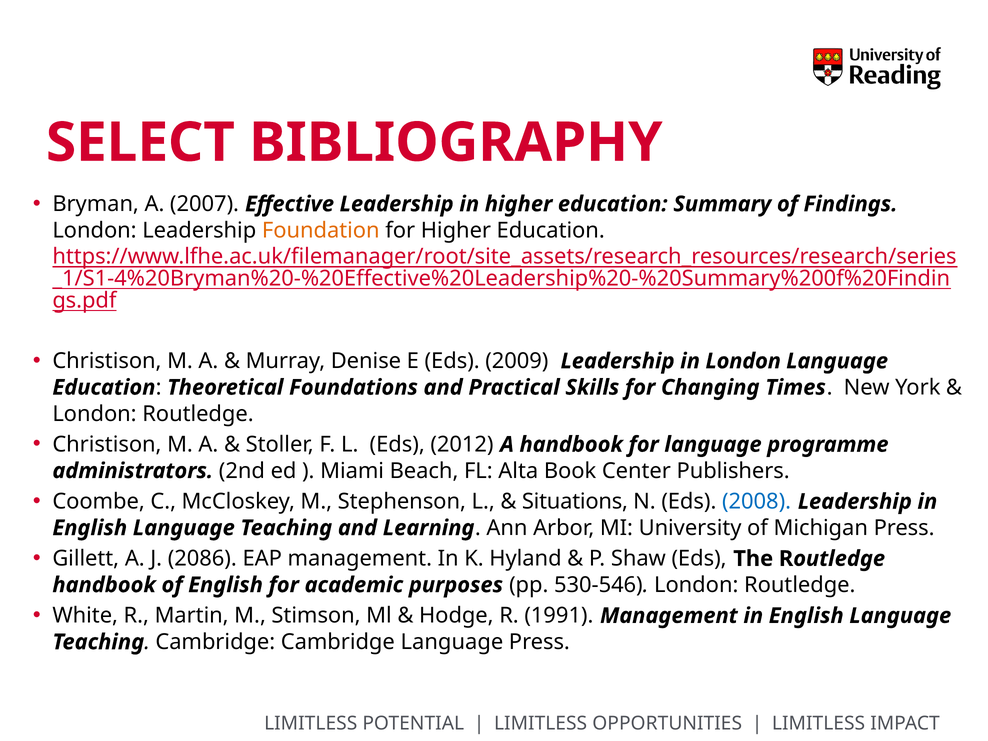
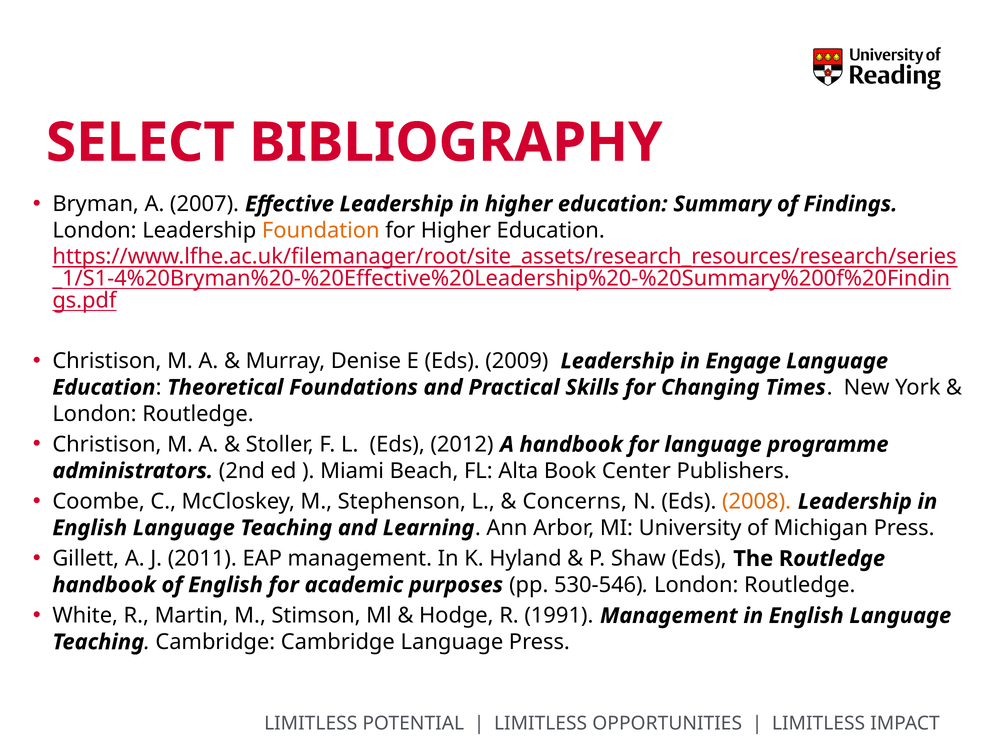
in London: London -> Engage
Situations: Situations -> Concerns
2008 colour: blue -> orange
2086: 2086 -> 2011
